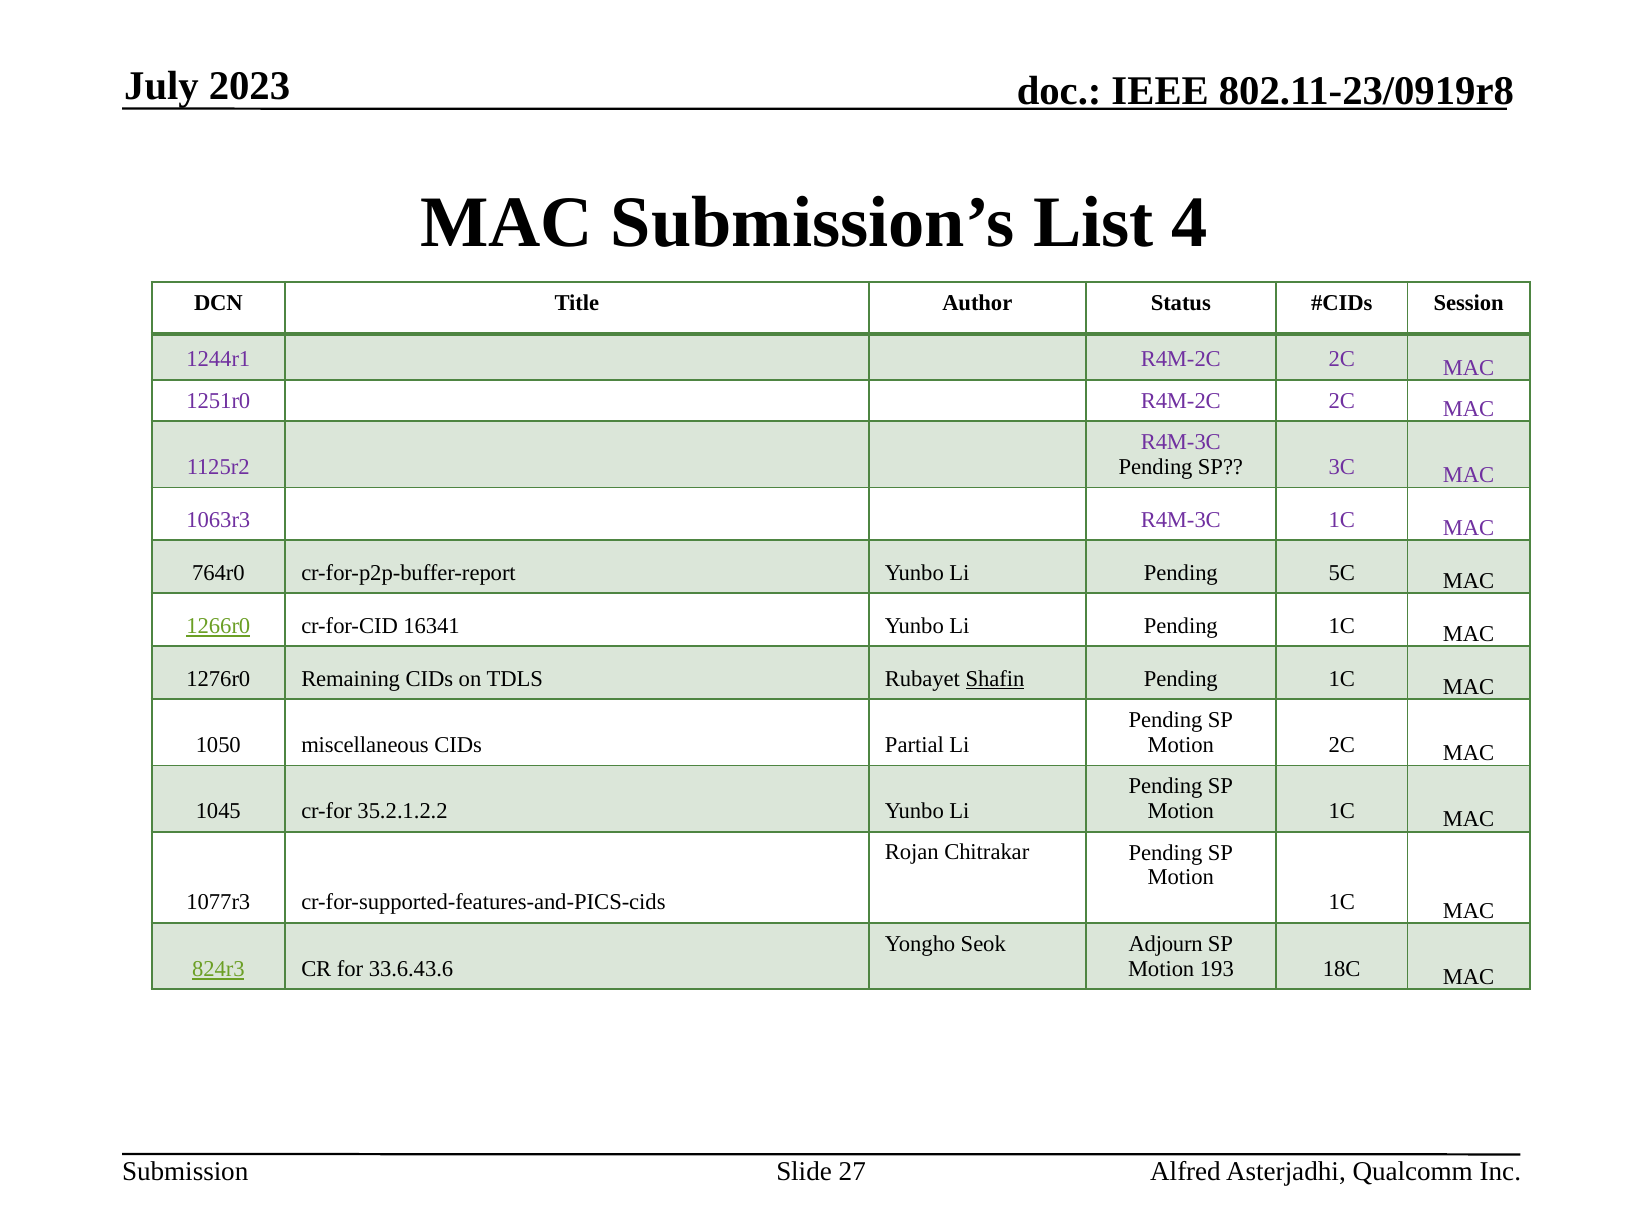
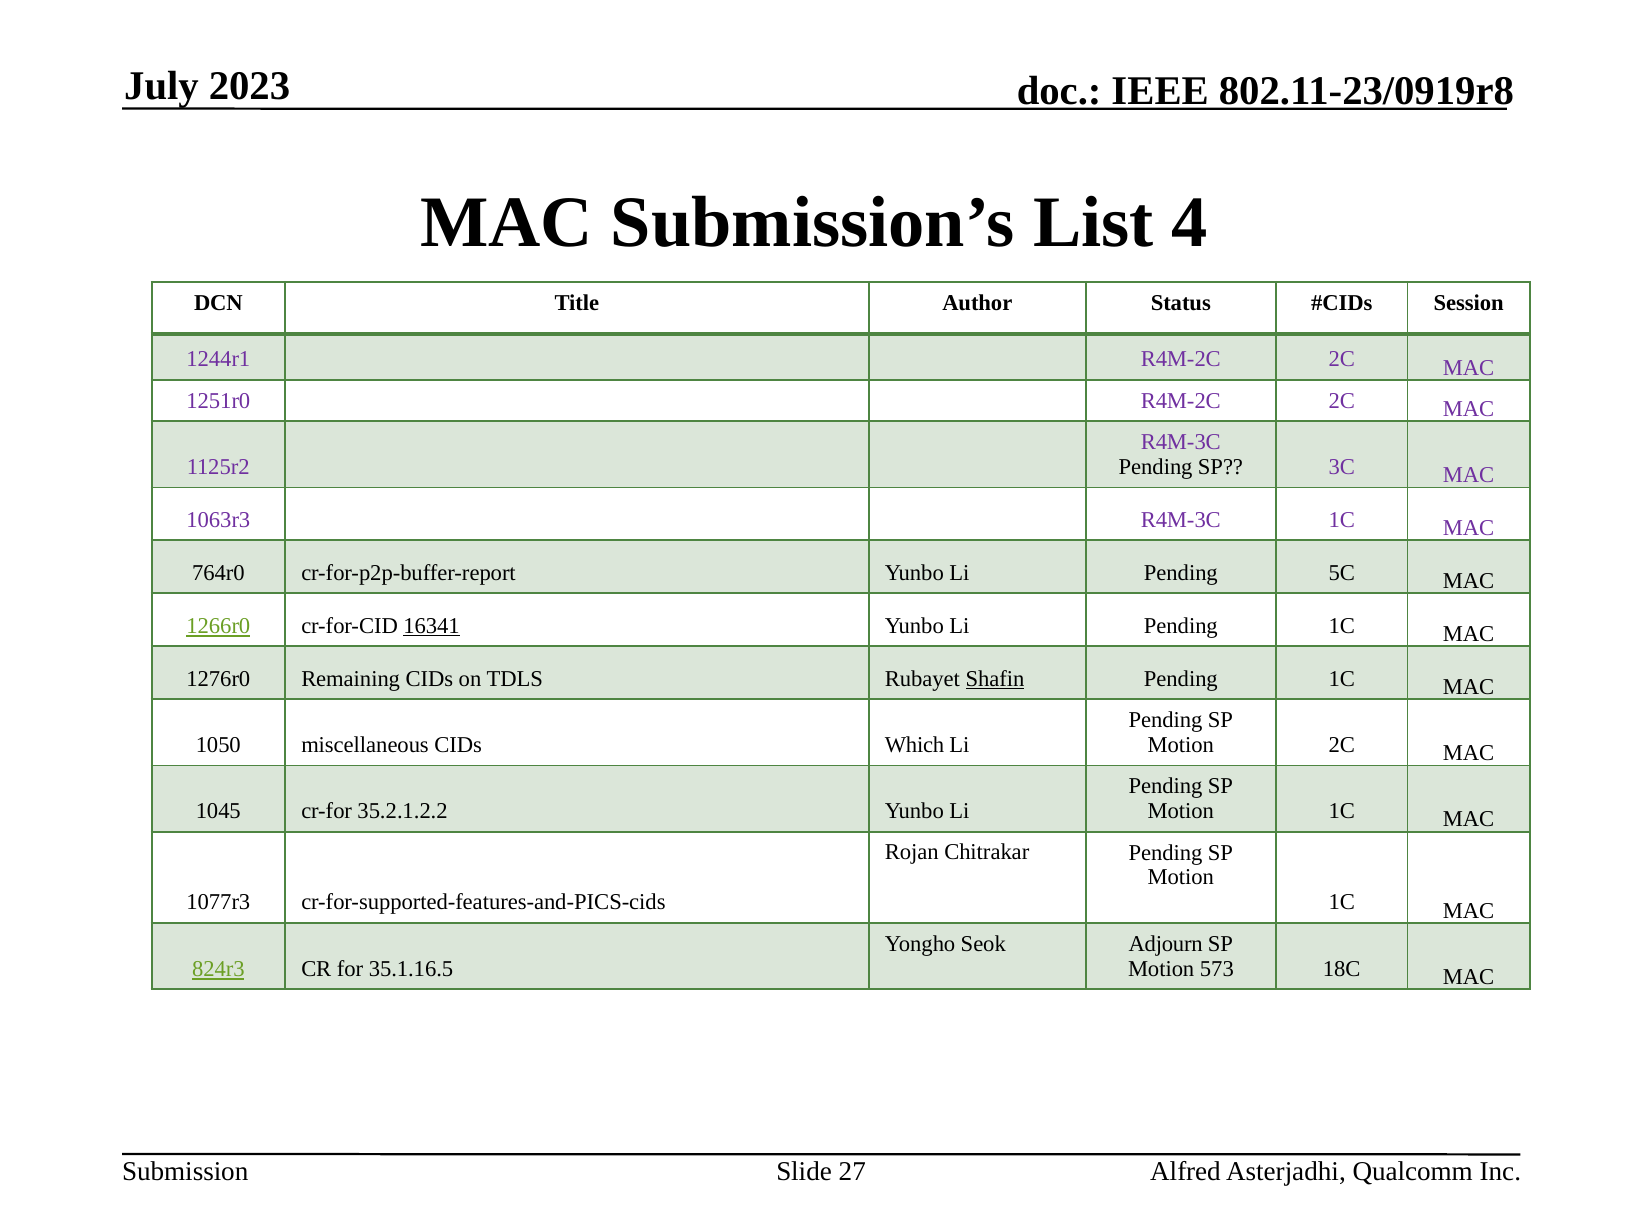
16341 underline: none -> present
Partial: Partial -> Which
33.6.43.6: 33.6.43.6 -> 35.1.16.5
193: 193 -> 573
